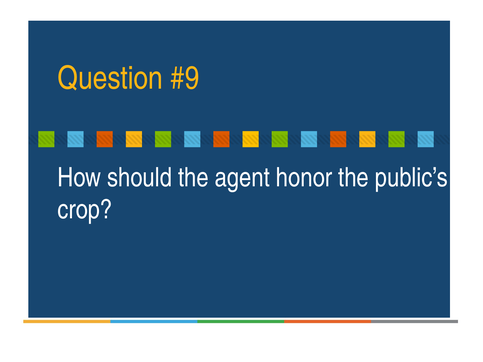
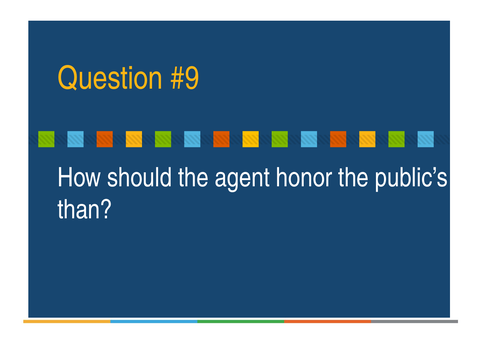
crop: crop -> than
